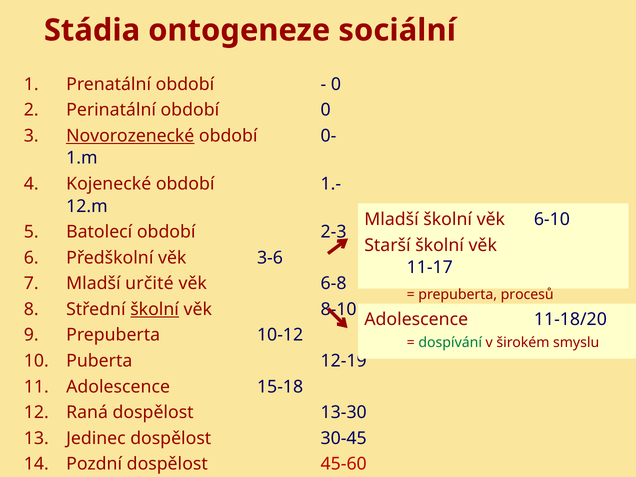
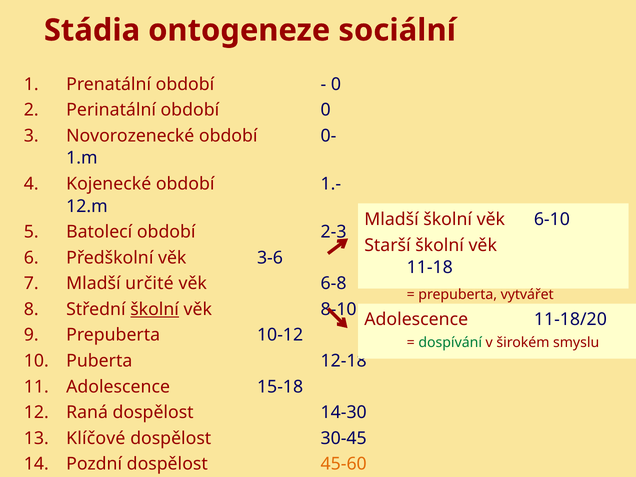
Novorozenecké underline: present -> none
11-17: 11-17 -> 11-18
procesů: procesů -> vytvářet
12-19: 12-19 -> 12-18
13-30: 13-30 -> 14-30
Jedinec: Jedinec -> Klíčové
45-60 colour: red -> orange
